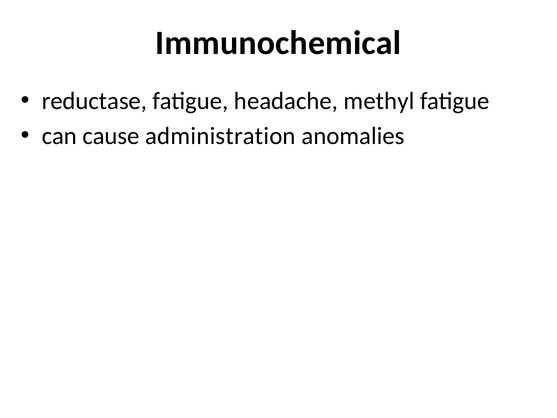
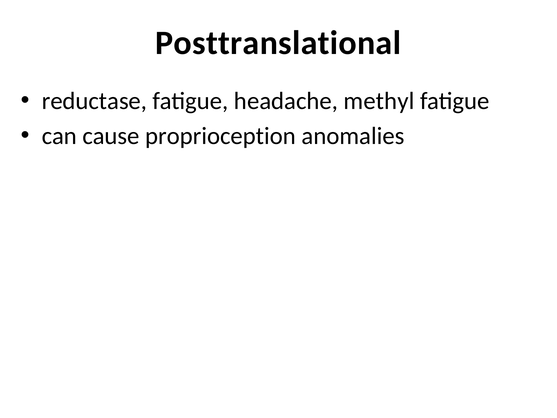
Immunochemical: Immunochemical -> Posttranslational
administration: administration -> proprioception
